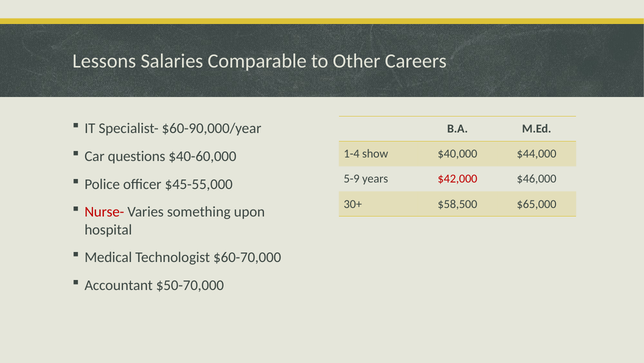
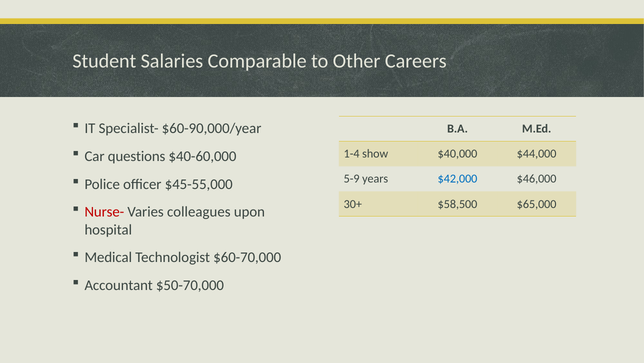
Lessons: Lessons -> Student
$42,000 colour: red -> blue
something: something -> colleagues
